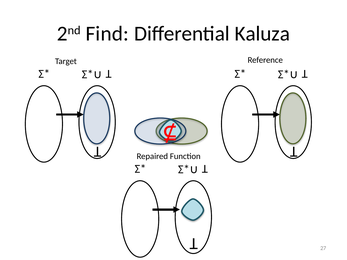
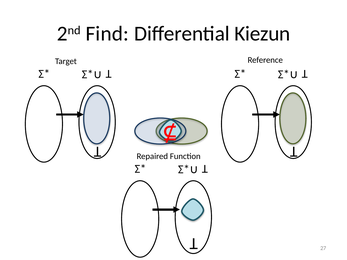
Kaluza: Kaluza -> Kiezun
